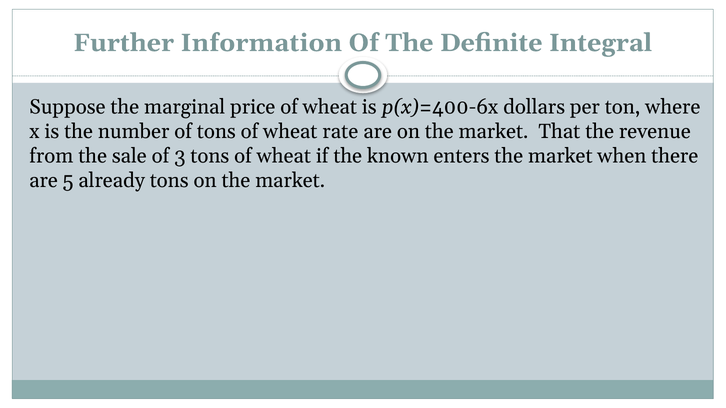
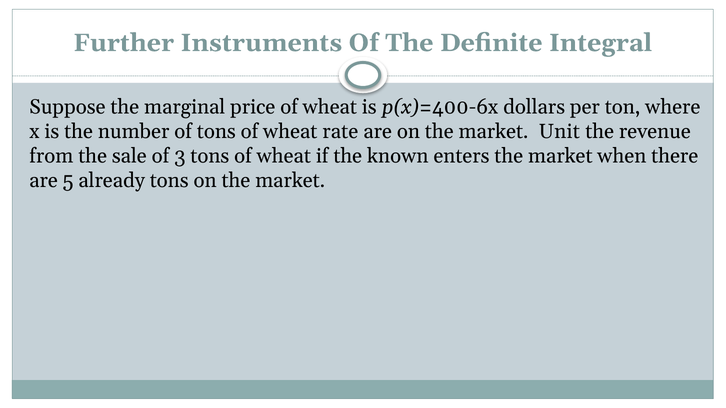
Information: Information -> Instruments
That: That -> Unit
